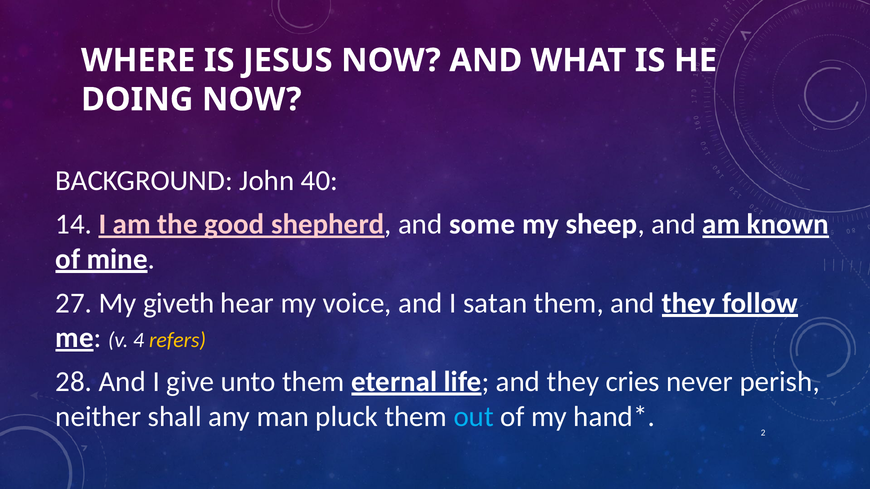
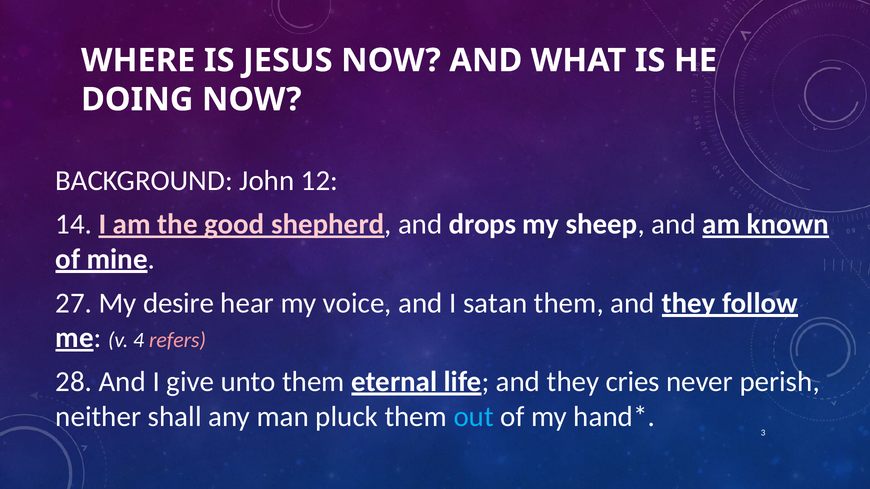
40: 40 -> 12
some: some -> drops
giveth: giveth -> desire
refers colour: yellow -> pink
2: 2 -> 3
